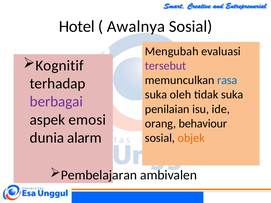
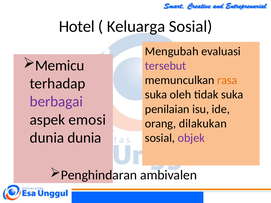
Awalnya: Awalnya -> Keluarga
Kognitif: Kognitif -> Memicu
rasa colour: blue -> orange
behaviour: behaviour -> dilakukan
dunia alarm: alarm -> dunia
objek colour: orange -> purple
Pembelajaran: Pembelajaran -> Penghindaran
